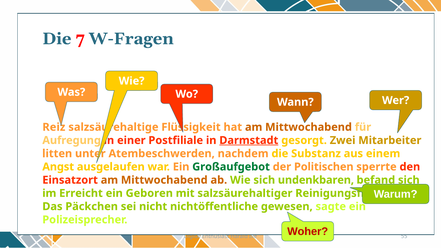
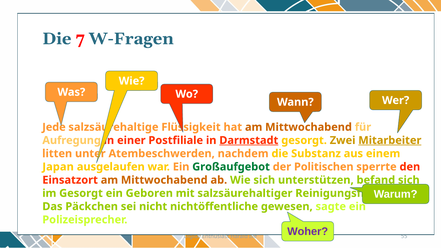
Reiz: Reiz -> Jede
Mitarbeiter underline: none -> present
Angst: Angst -> Japan
undenkbaren: undenkbaren -> unterstützen
im Erreicht: Erreicht -> Gesorgt
Woher colour: red -> purple
